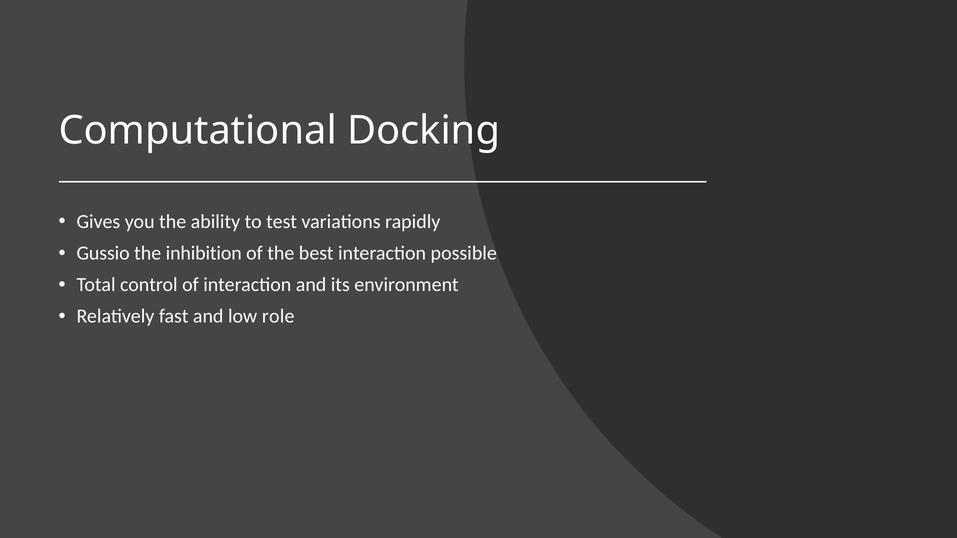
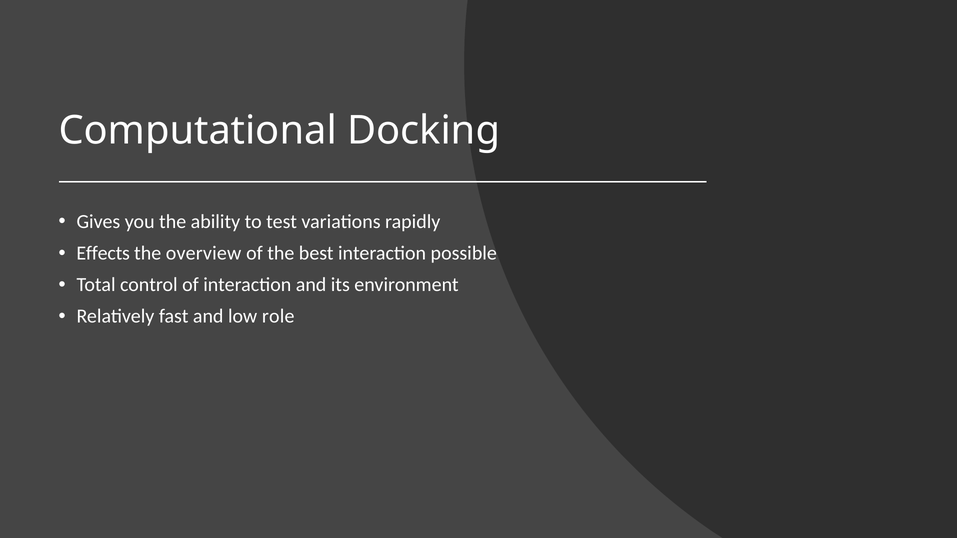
Gussio: Gussio -> Effects
inhibition: inhibition -> overview
